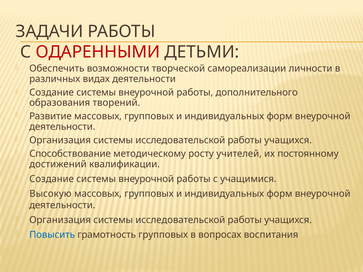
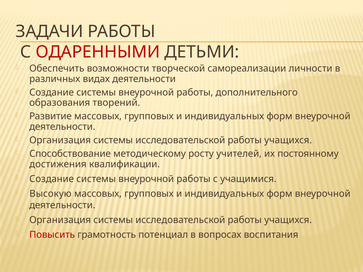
достижений: достижений -> достижения
Повысить colour: blue -> red
грамотность групповых: групповых -> потенциал
